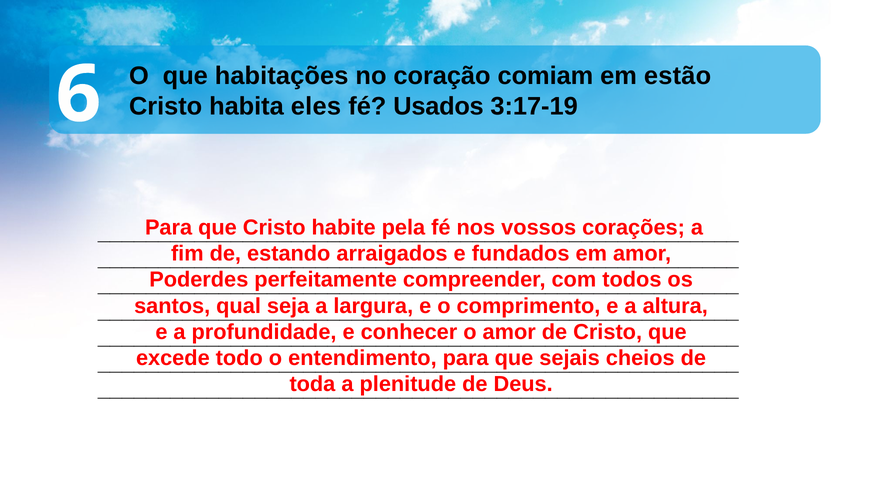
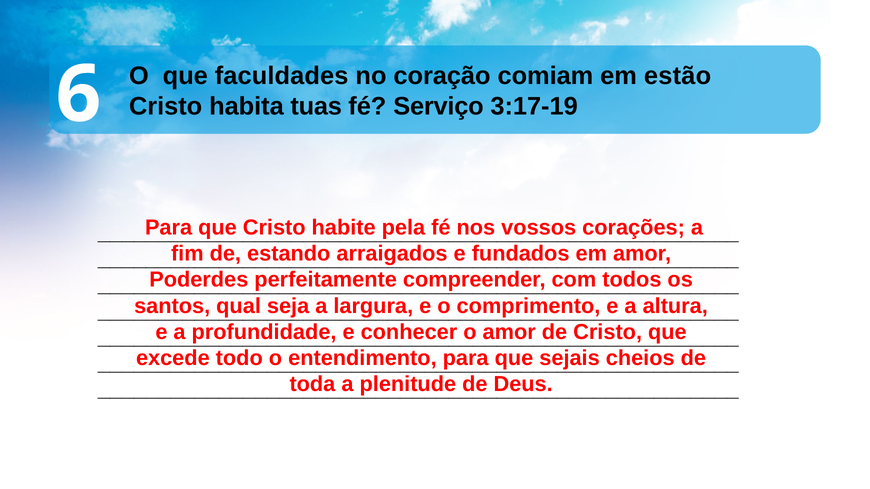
habitações: habitações -> faculdades
eles: eles -> tuas
Usados: Usados -> Serviço
